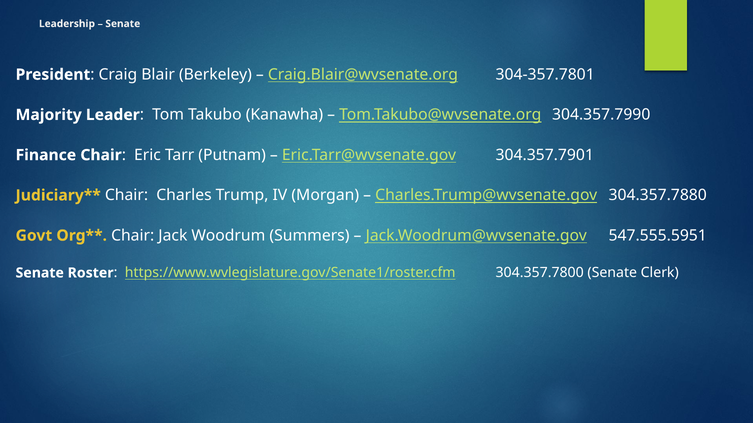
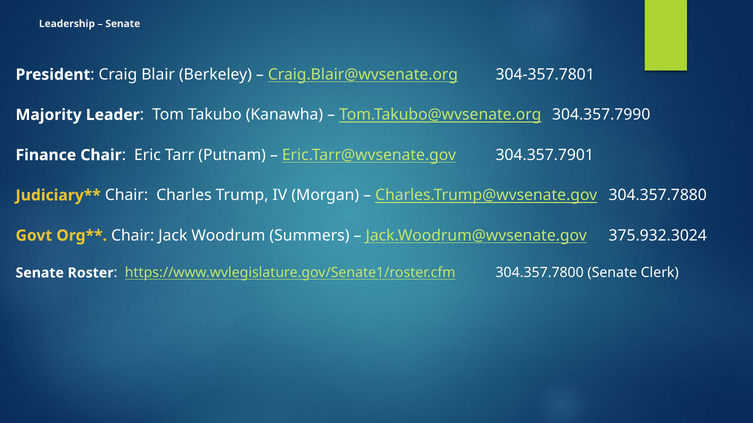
547.555.5951: 547.555.5951 -> 375.932.3024
